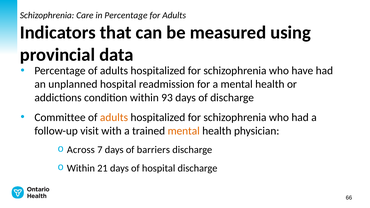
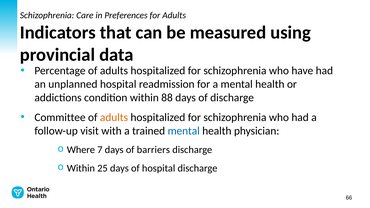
in Percentage: Percentage -> Preferences
93: 93 -> 88
mental at (184, 131) colour: orange -> blue
Across: Across -> Where
21: 21 -> 25
